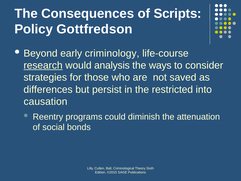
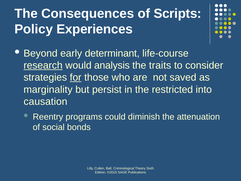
Gottfredson: Gottfredson -> Experiences
criminology: criminology -> determinant
ways: ways -> traits
for underline: none -> present
differences: differences -> marginality
